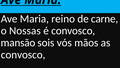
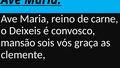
Nossas: Nossas -> Deixeis
mãos: mãos -> graça
convosco at (23, 54): convosco -> clemente
